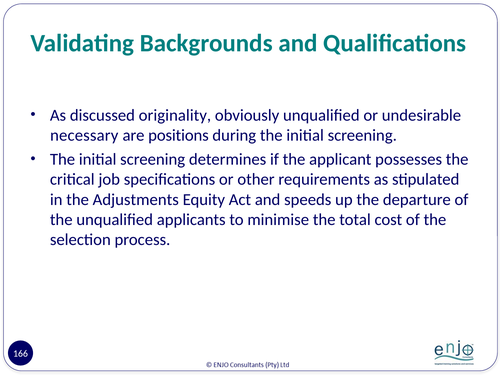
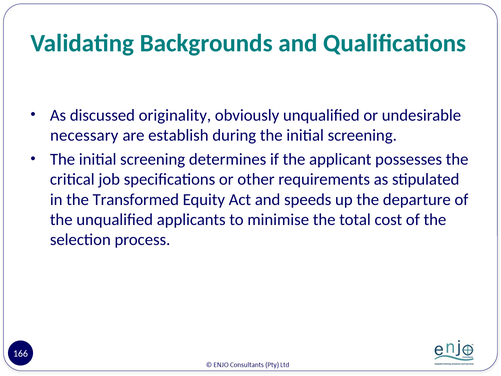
positions: positions -> establish
Adjustments: Adjustments -> Transformed
